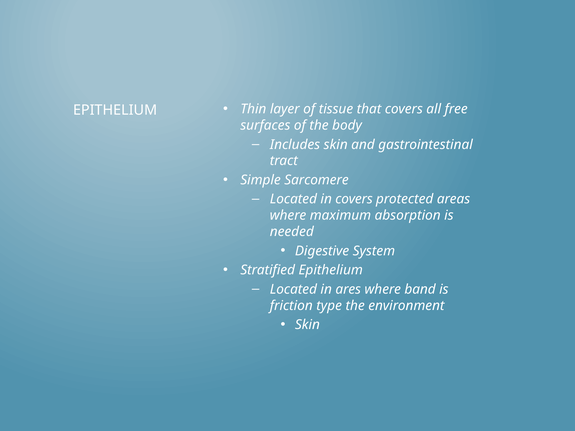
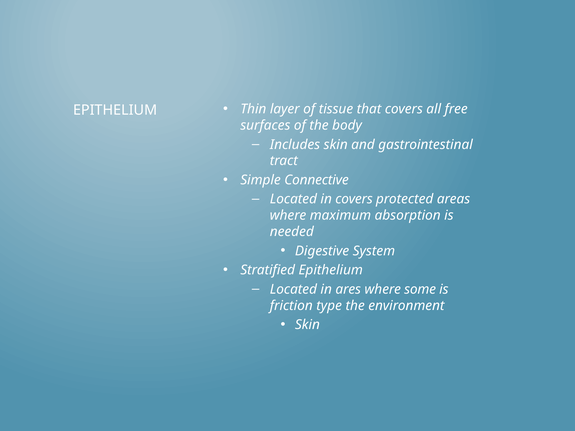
Sarcomere: Sarcomere -> Connective
band: band -> some
